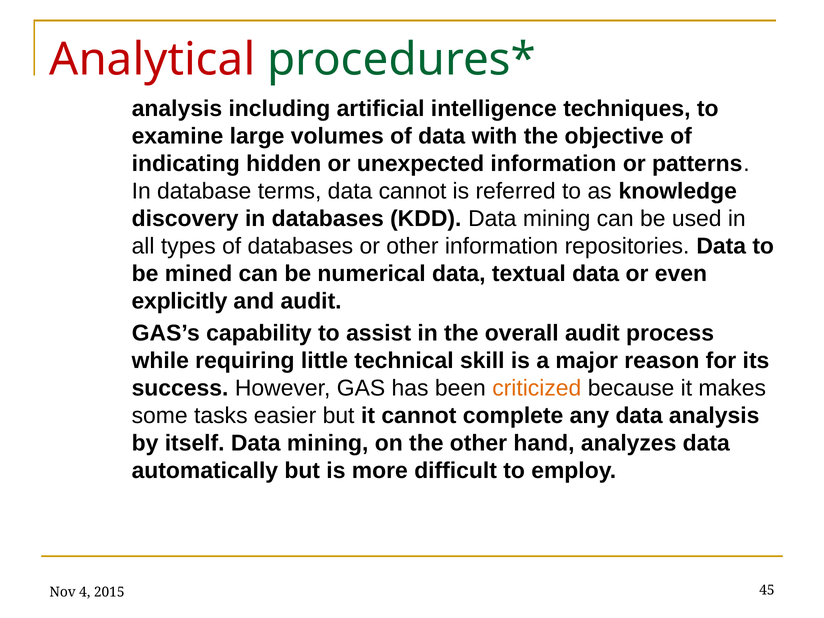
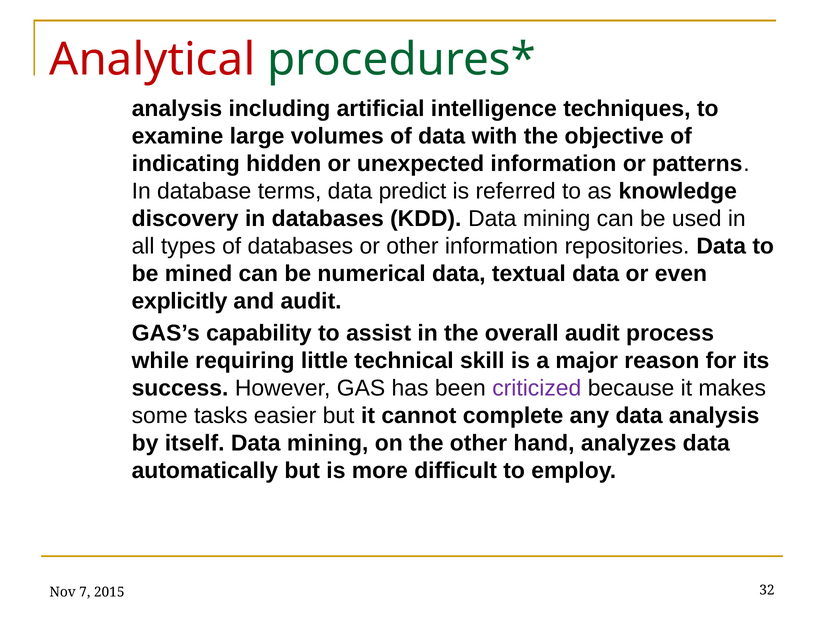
data cannot: cannot -> predict
criticized colour: orange -> purple
4: 4 -> 7
45: 45 -> 32
